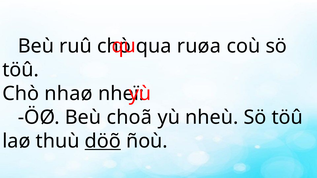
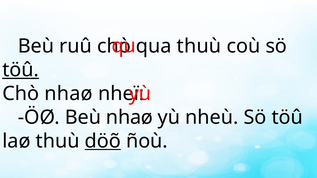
qua ruøa: ruøa -> thuù
töû at (21, 70) underline: none -> present
Beù choã: choã -> nhaø
